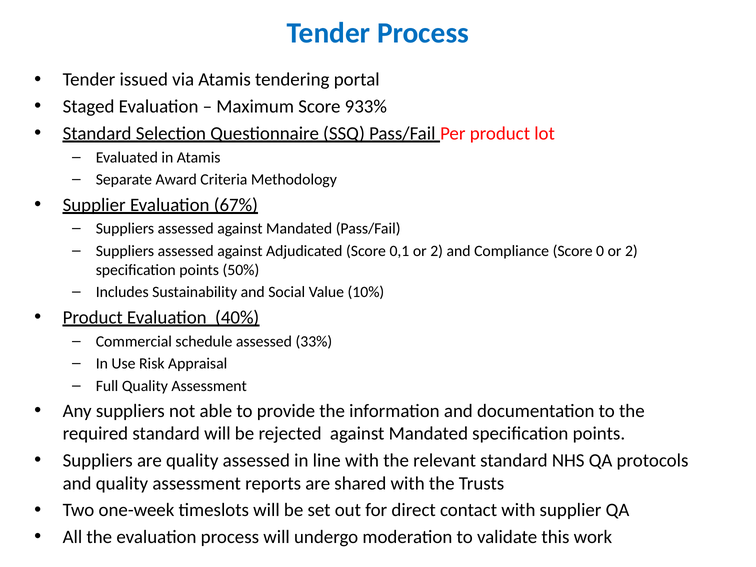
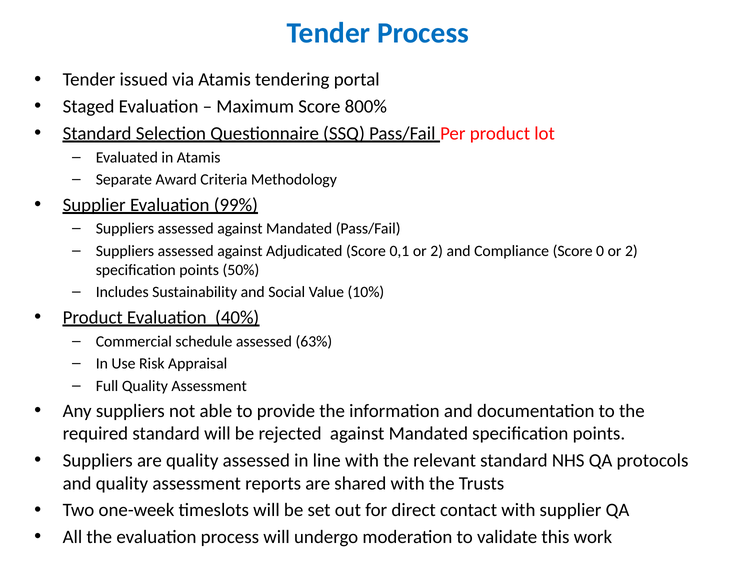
933%: 933% -> 800%
67%: 67% -> 99%
33%: 33% -> 63%
